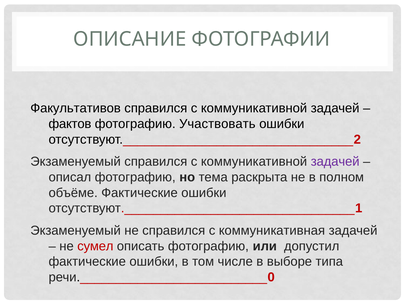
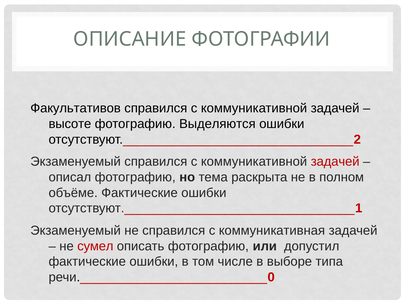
фактов: фактов -> высоте
Участвовать: Участвовать -> Выделяются
задачей at (335, 162) colour: purple -> red
